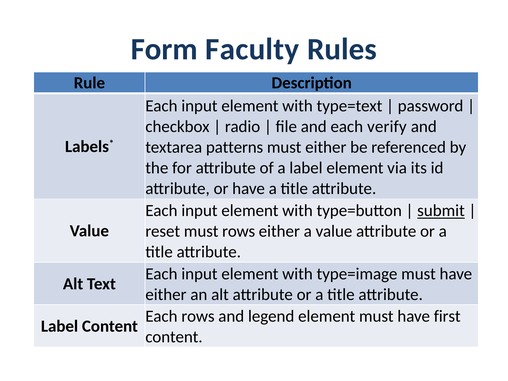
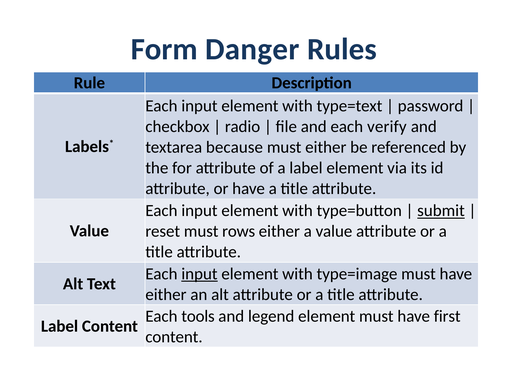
Faculty: Faculty -> Danger
patterns: patterns -> because
input at (199, 274) underline: none -> present
Each rows: rows -> tools
